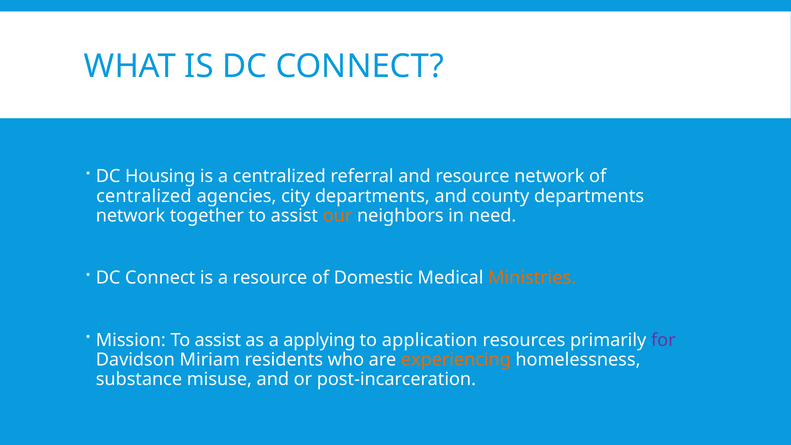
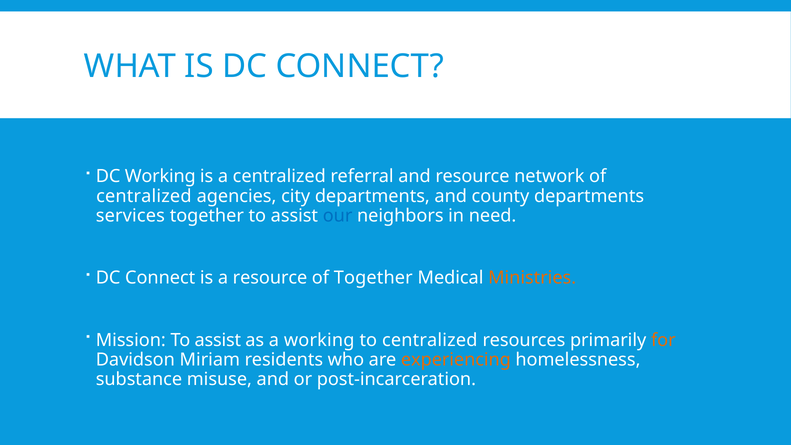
DC Housing: Housing -> Working
network at (131, 216): network -> services
our colour: orange -> blue
of Domestic: Domestic -> Together
a applying: applying -> working
to application: application -> centralized
for colour: purple -> orange
